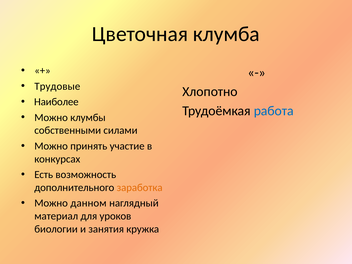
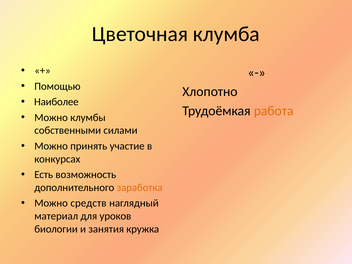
Трудовые: Трудовые -> Помощью
работа colour: blue -> orange
данном: данном -> средств
